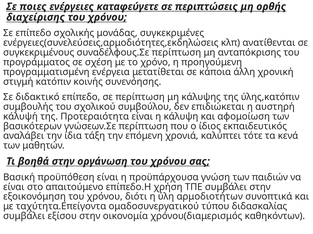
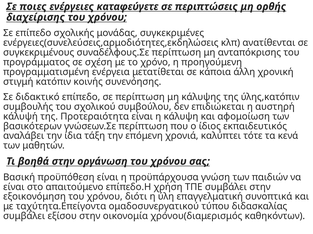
αρμοδιοτήτων: αρμοδιοτήτων -> επαγγελματική
